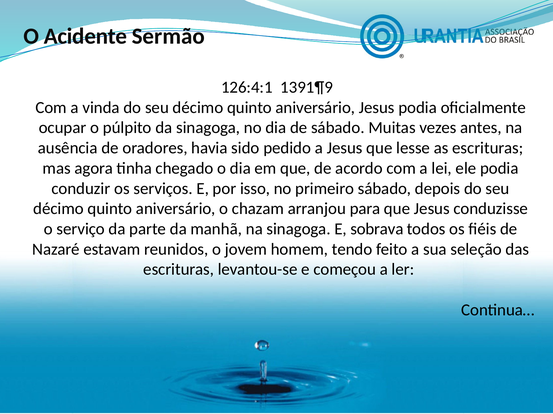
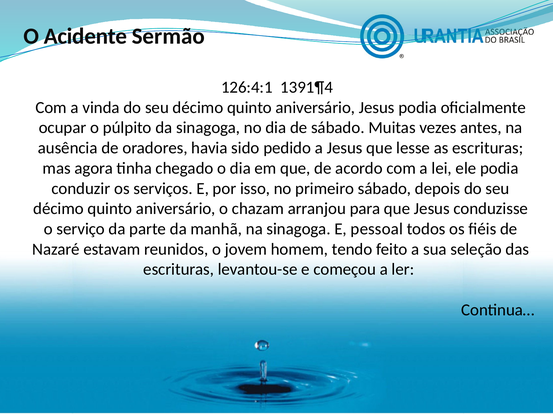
1391¶9: 1391¶9 -> 1391¶4
sobrava: sobrava -> pessoal
